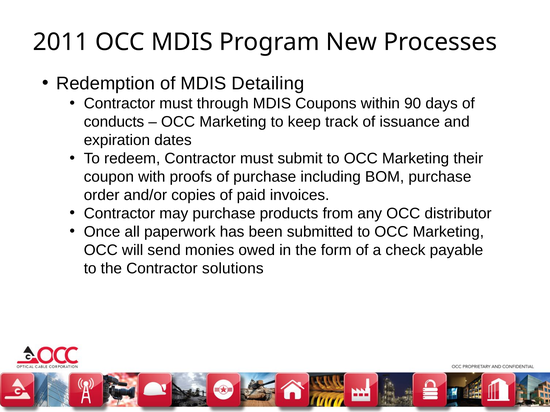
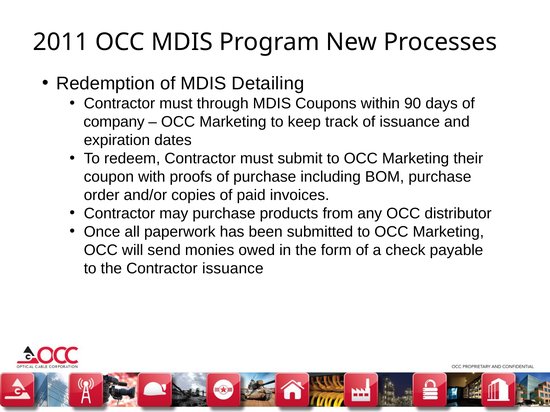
conducts: conducts -> company
Contractor solutions: solutions -> issuance
